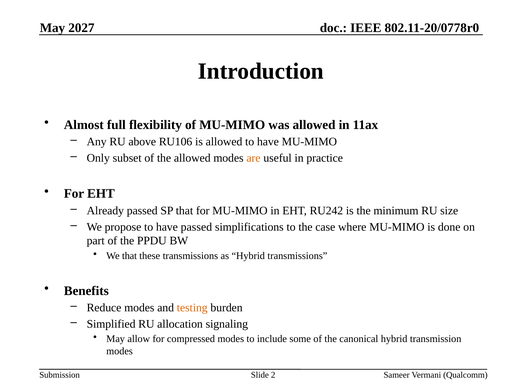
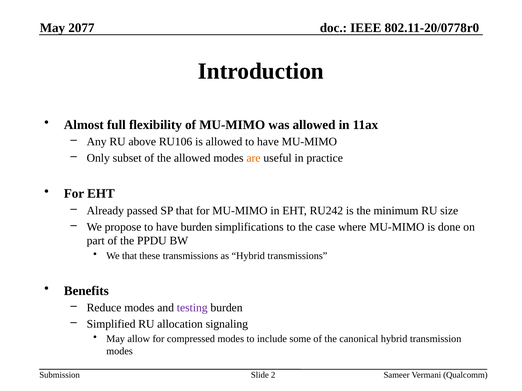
2027: 2027 -> 2077
have passed: passed -> burden
testing colour: orange -> purple
